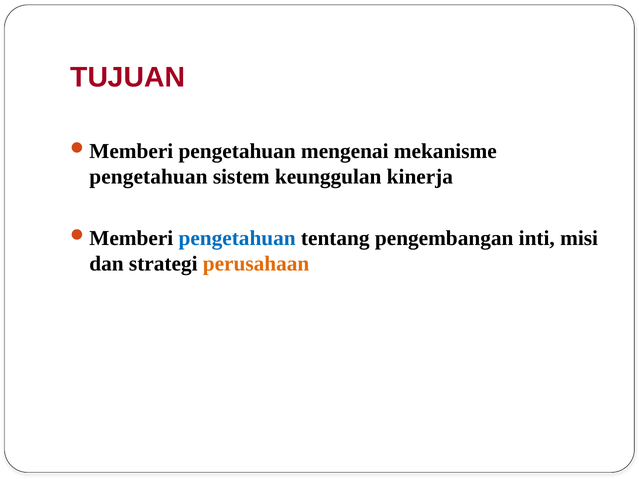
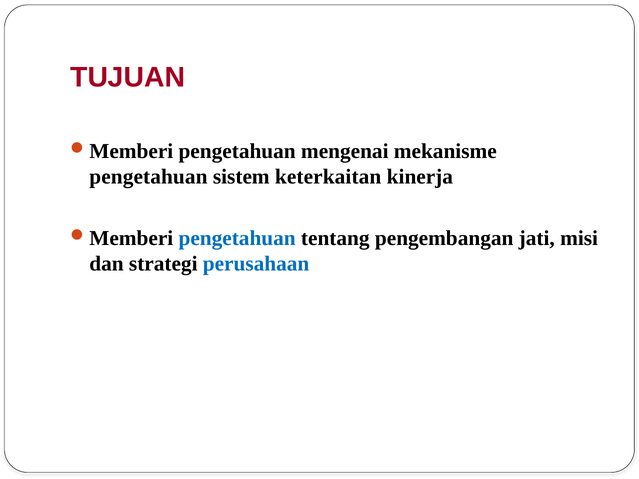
keunggulan: keunggulan -> keterkaitan
inti: inti -> jati
perusahaan colour: orange -> blue
